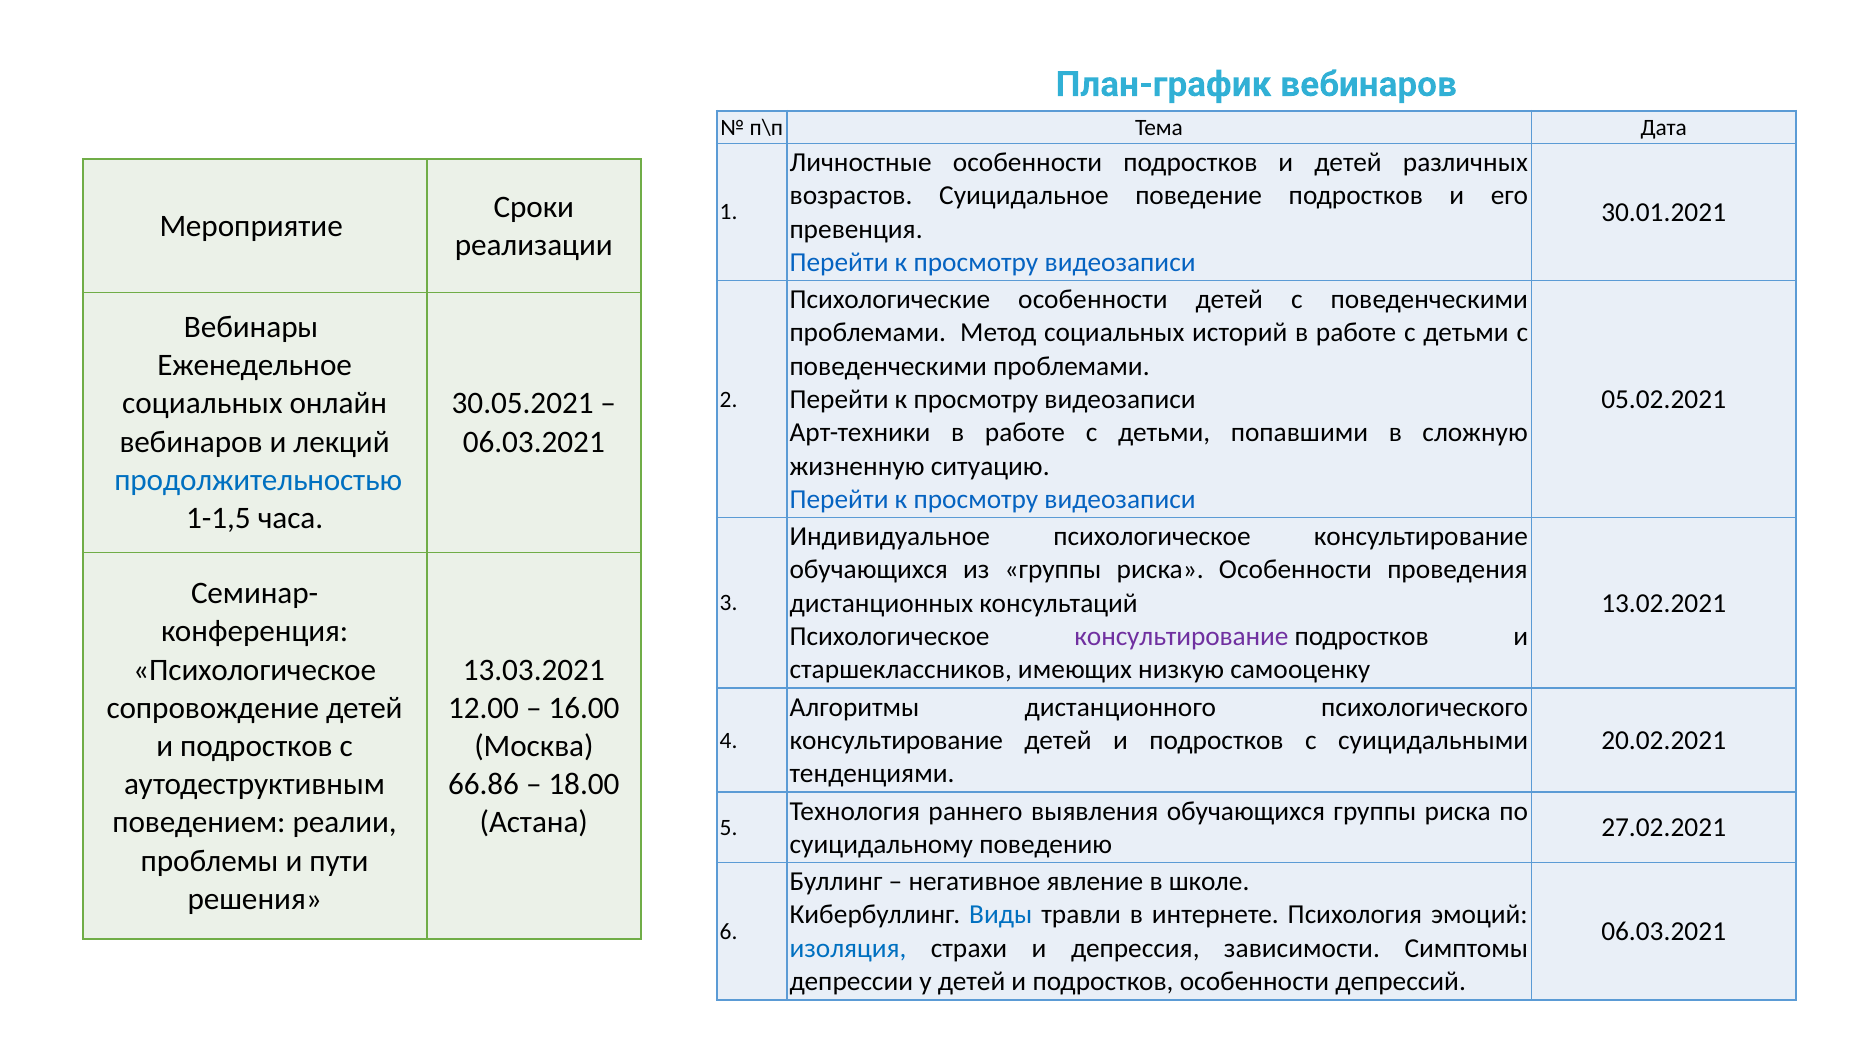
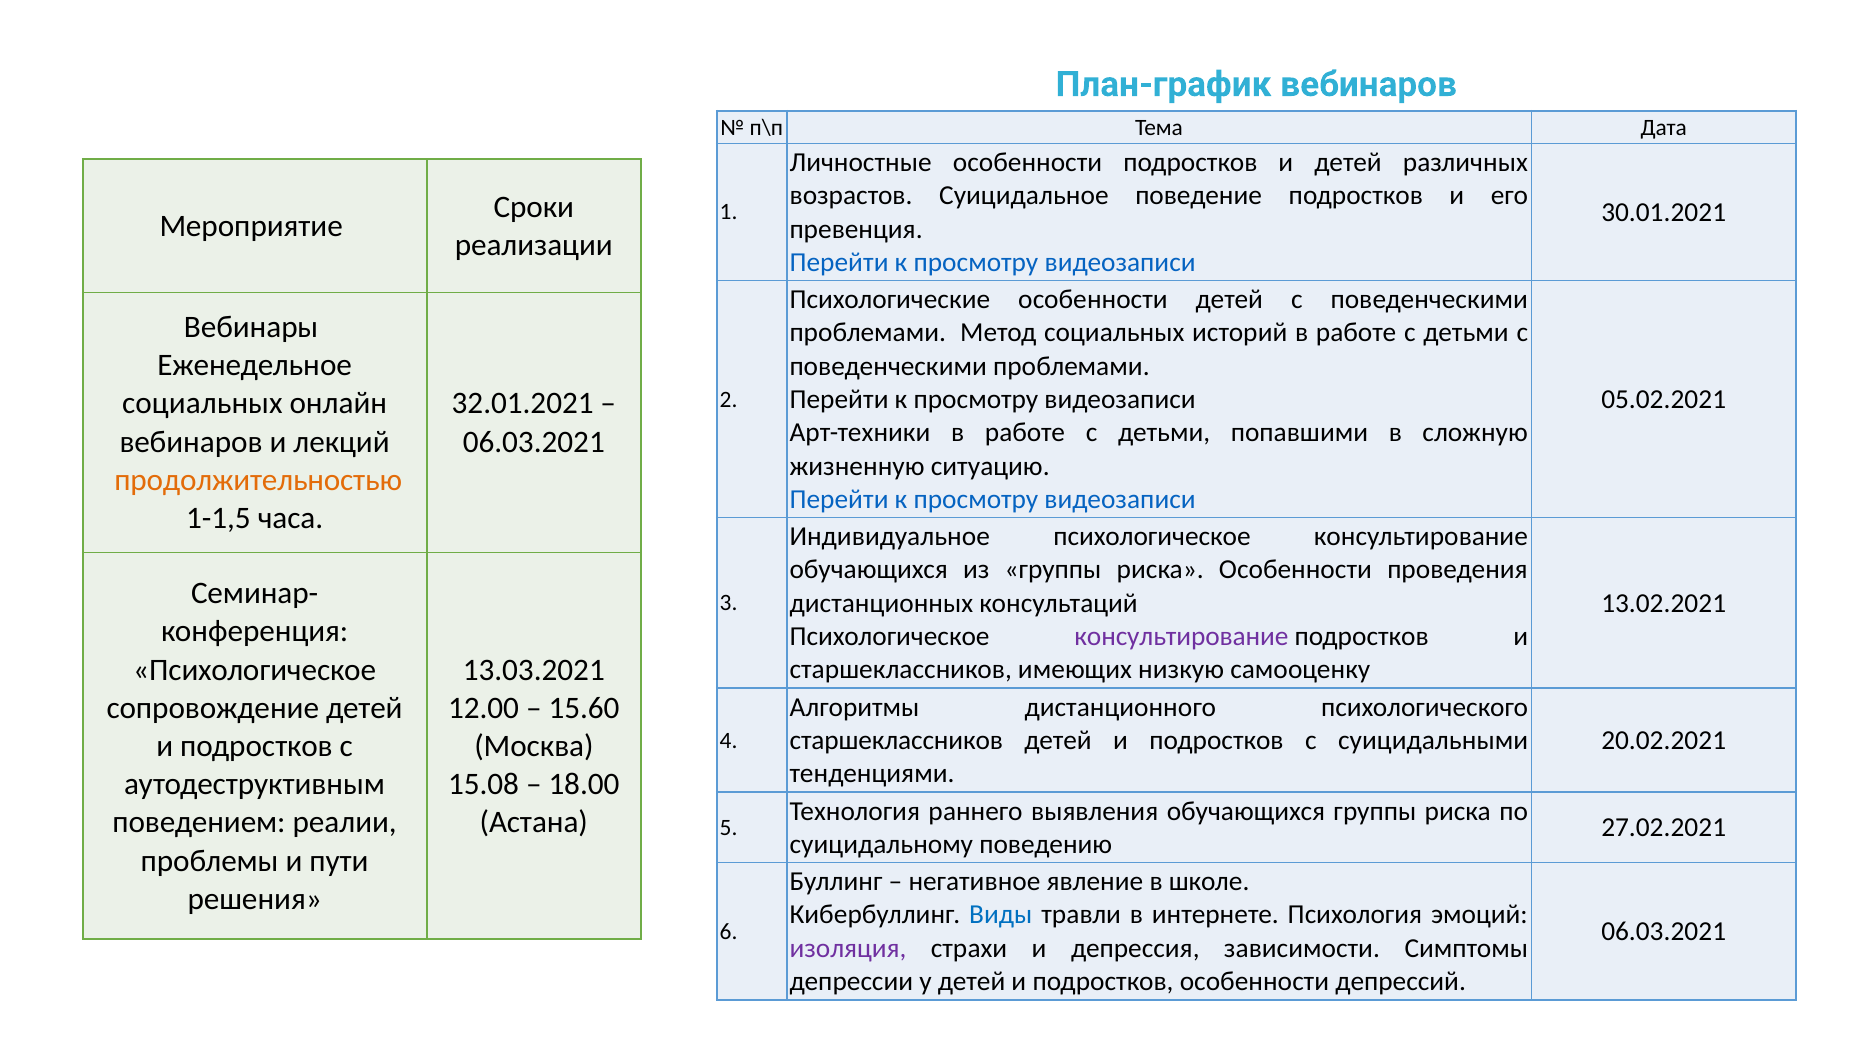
30.05.2021: 30.05.2021 -> 32.01.2021
продолжительностью colour: blue -> orange
16.00: 16.00 -> 15.60
консультирование at (896, 740): консультирование -> старшеклассников
66.86: 66.86 -> 15.08
изоляция colour: blue -> purple
